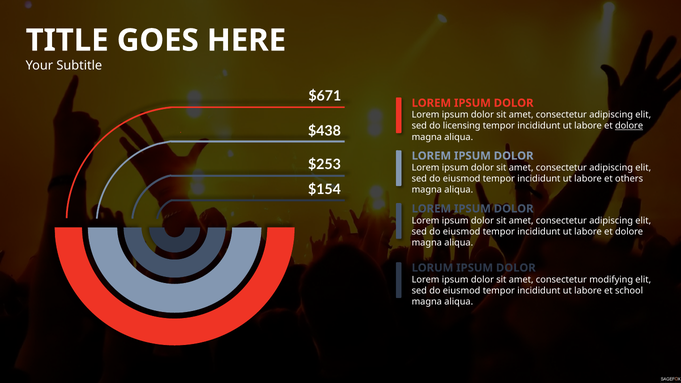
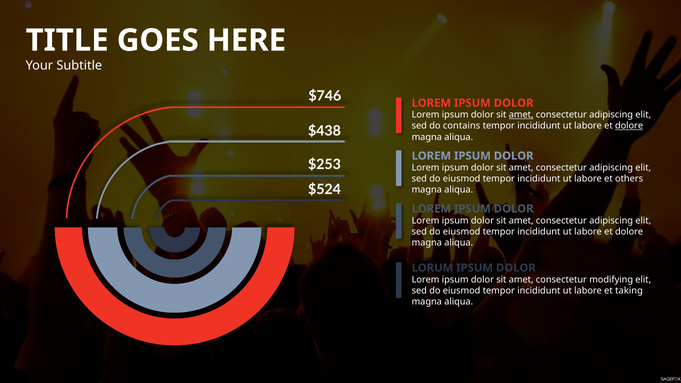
$671: $671 -> $746
amet at (521, 115) underline: none -> present
licensing: licensing -> contains
$154: $154 -> $524
school: school -> taking
